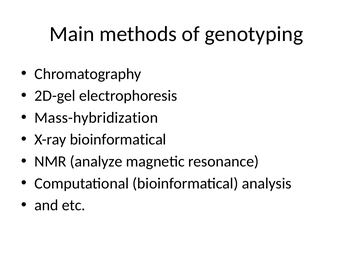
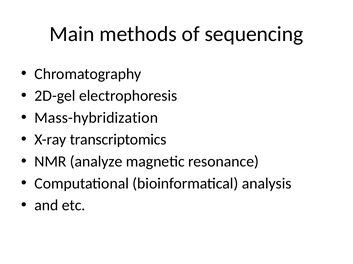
genotyping: genotyping -> sequencing
X-ray bioinformatical: bioinformatical -> transcriptomics
